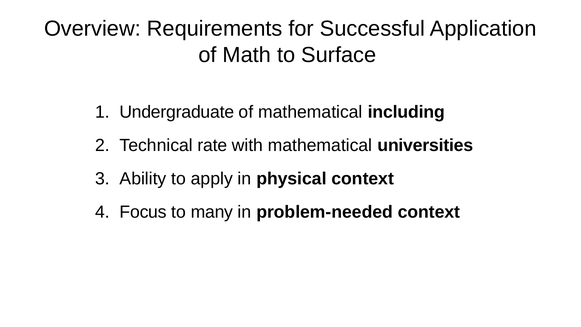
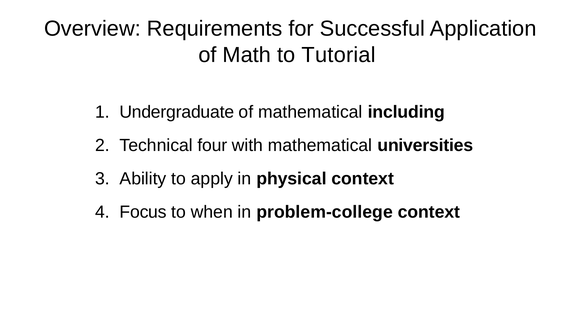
Surface: Surface -> Tutorial
rate: rate -> four
many: many -> when
problem-needed: problem-needed -> problem-college
